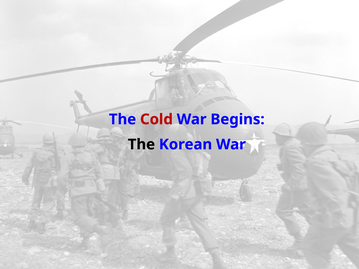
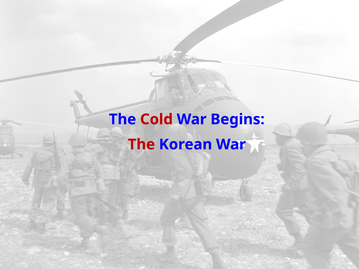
The at (141, 145) colour: black -> red
